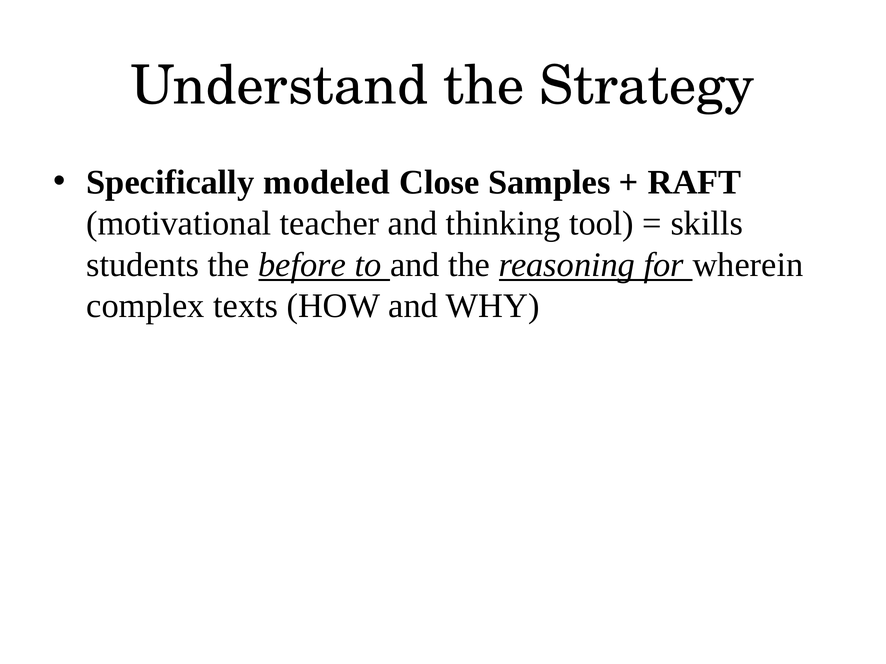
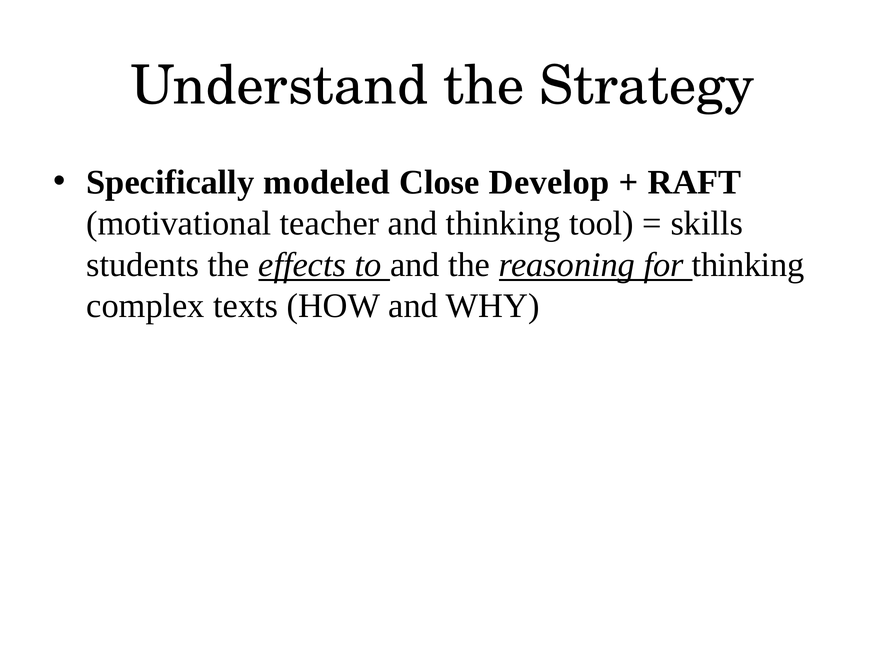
Samples: Samples -> Develop
before: before -> effects
for wherein: wherein -> thinking
